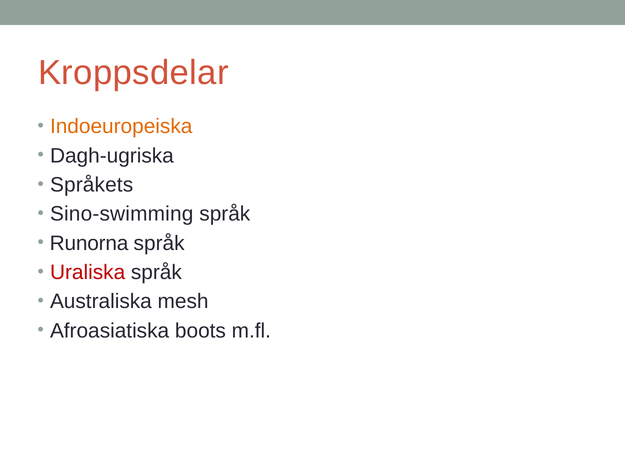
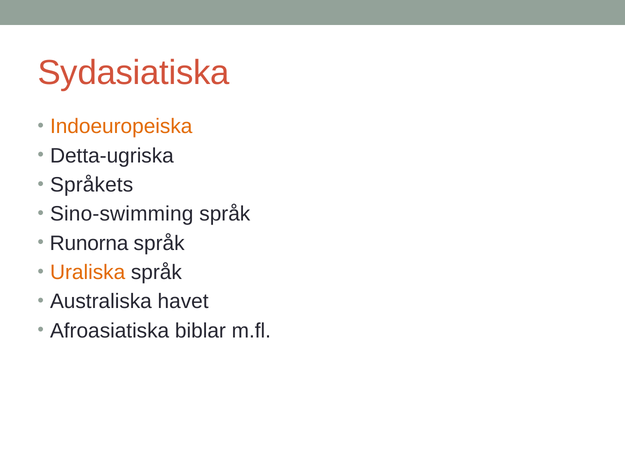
Kroppsdelar: Kroppsdelar -> Sydasiatiska
Dagh-ugriska: Dagh-ugriska -> Detta-ugriska
Uraliska colour: red -> orange
mesh: mesh -> havet
boots: boots -> biblar
